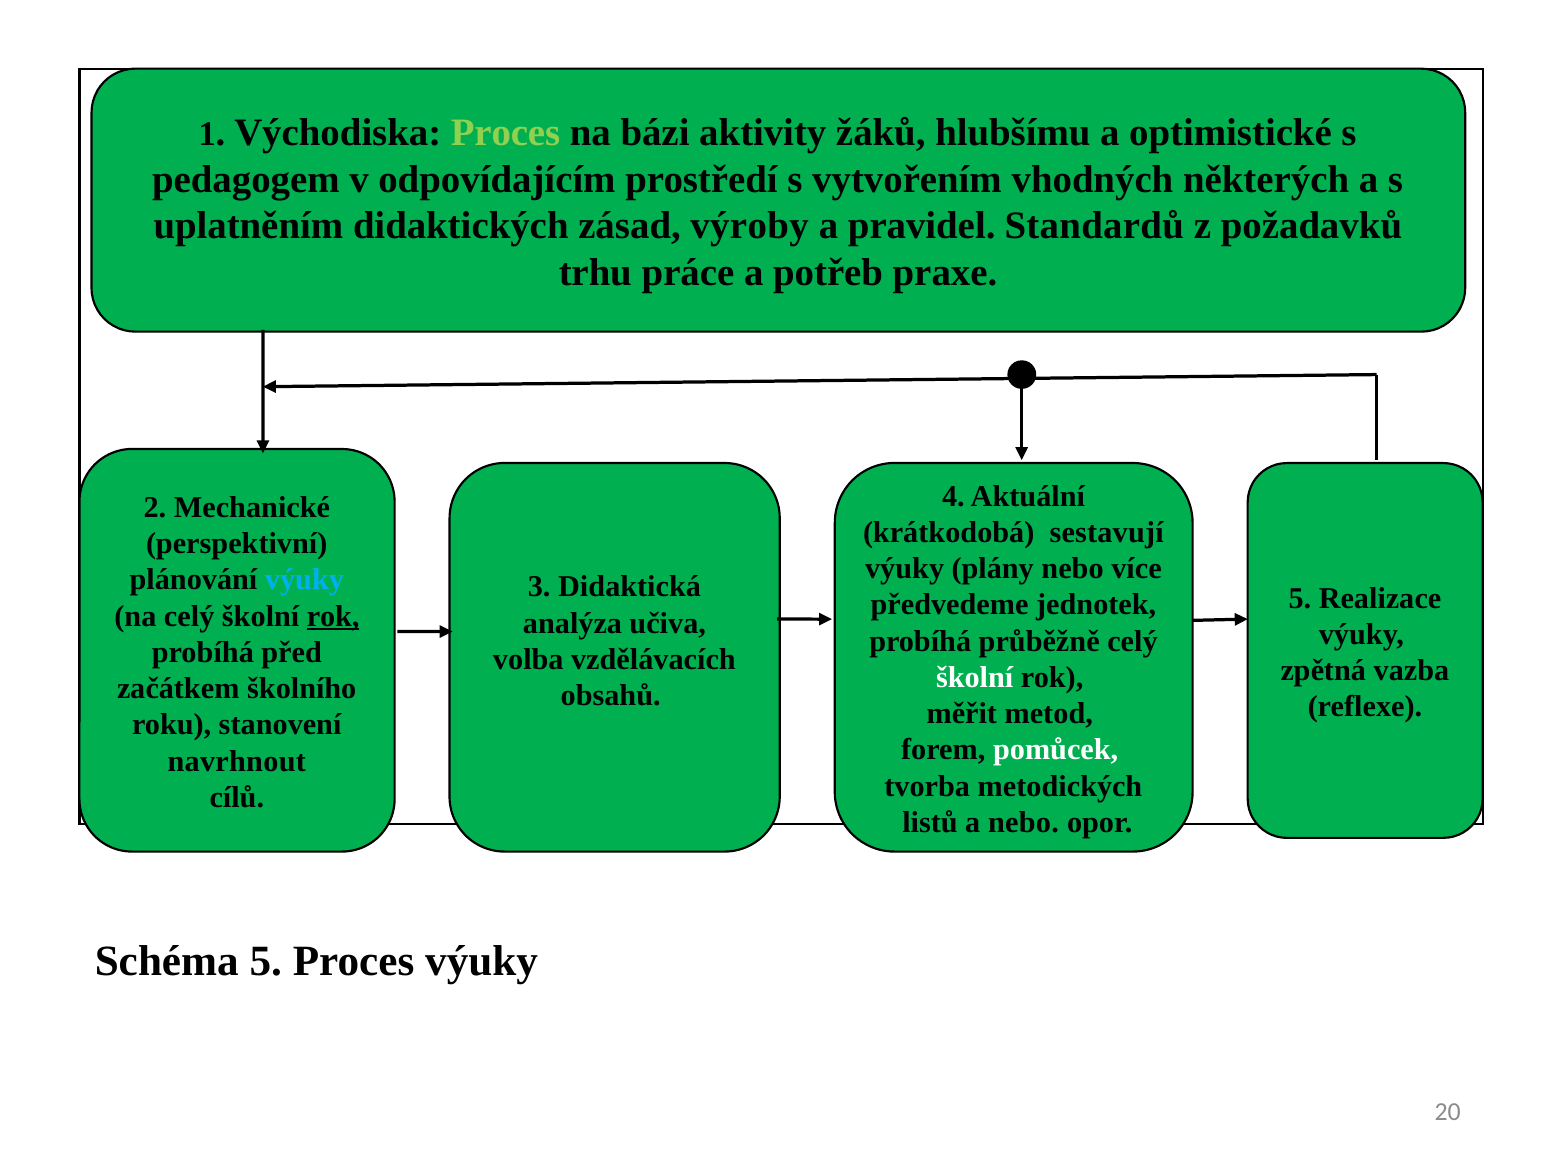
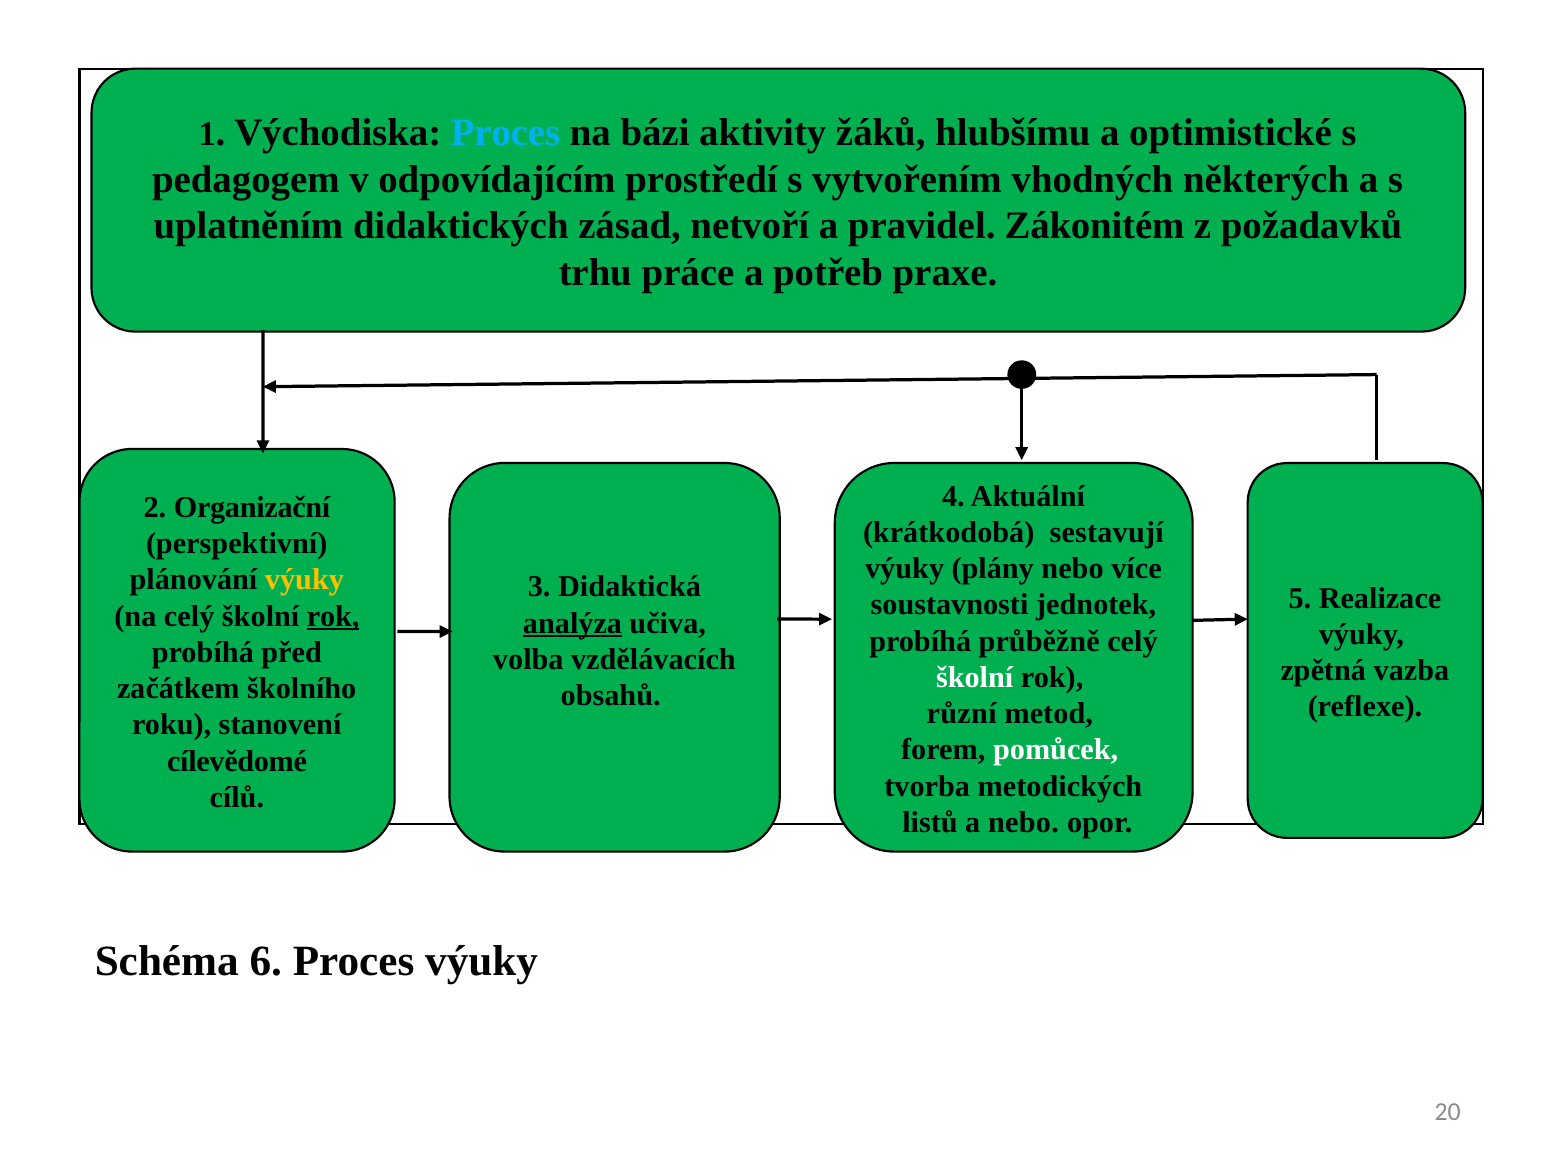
Proces at (506, 133) colour: light green -> light blue
výroby: výroby -> netvoří
Standardů: Standardů -> Zákonitém
Mechanické: Mechanické -> Organizační
výuky at (304, 580) colour: light blue -> yellow
předvedeme: předvedeme -> soustavnosti
analýza underline: none -> present
měřit: měřit -> různí
navrhnout: navrhnout -> cílevědomé
Schéma 5: 5 -> 6
